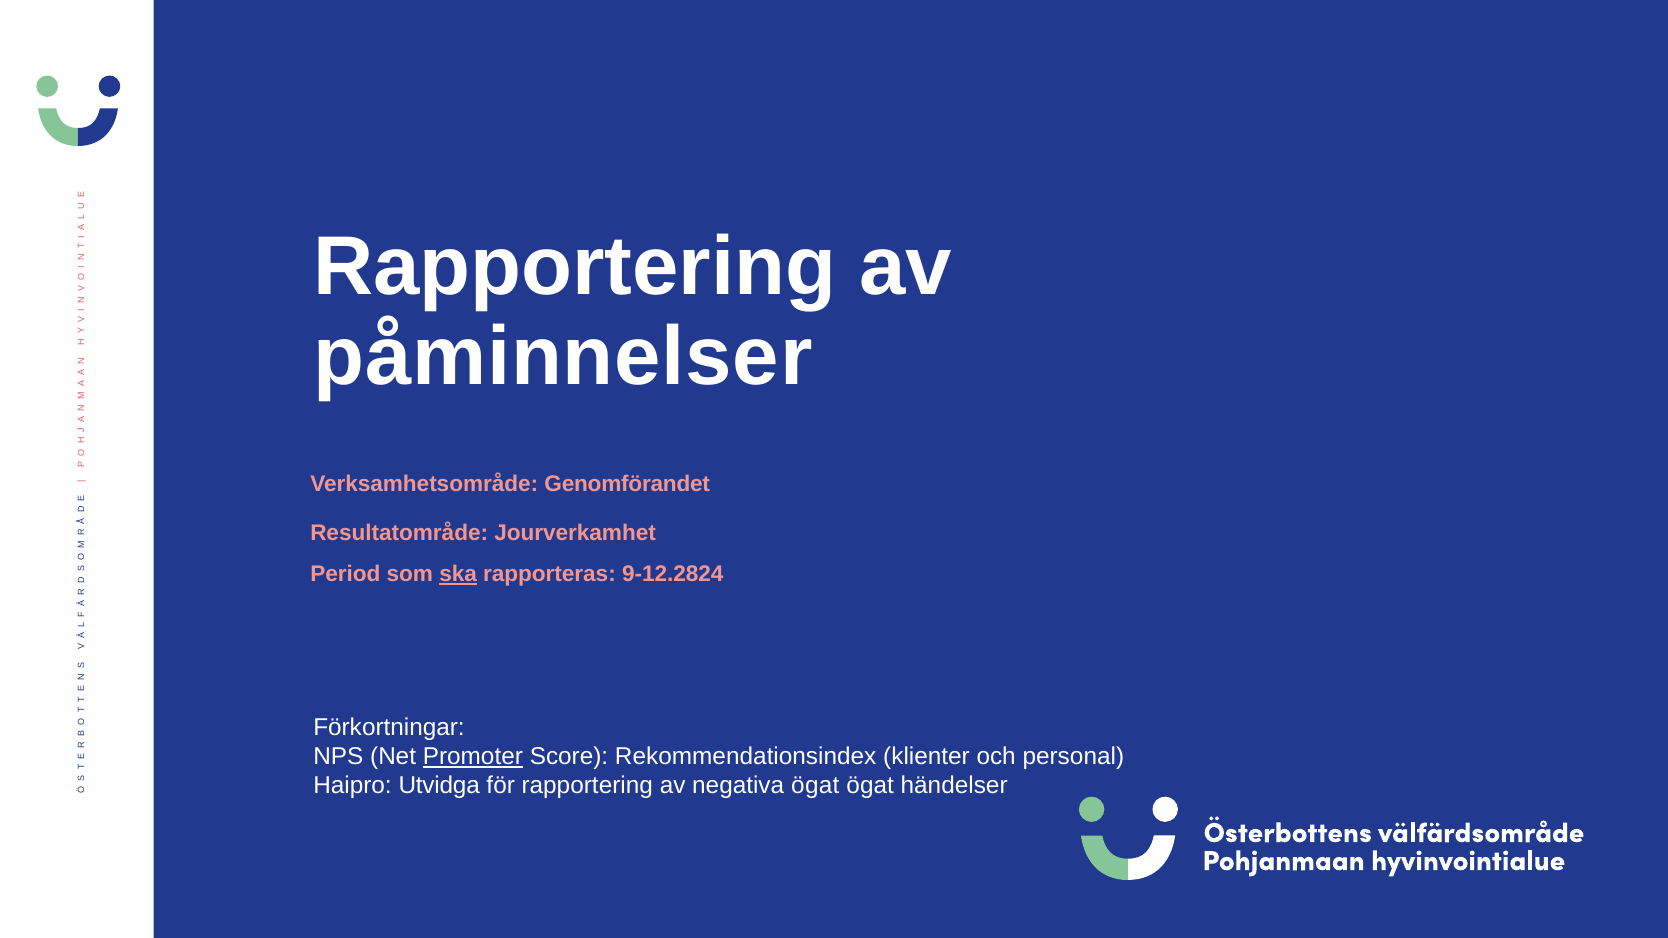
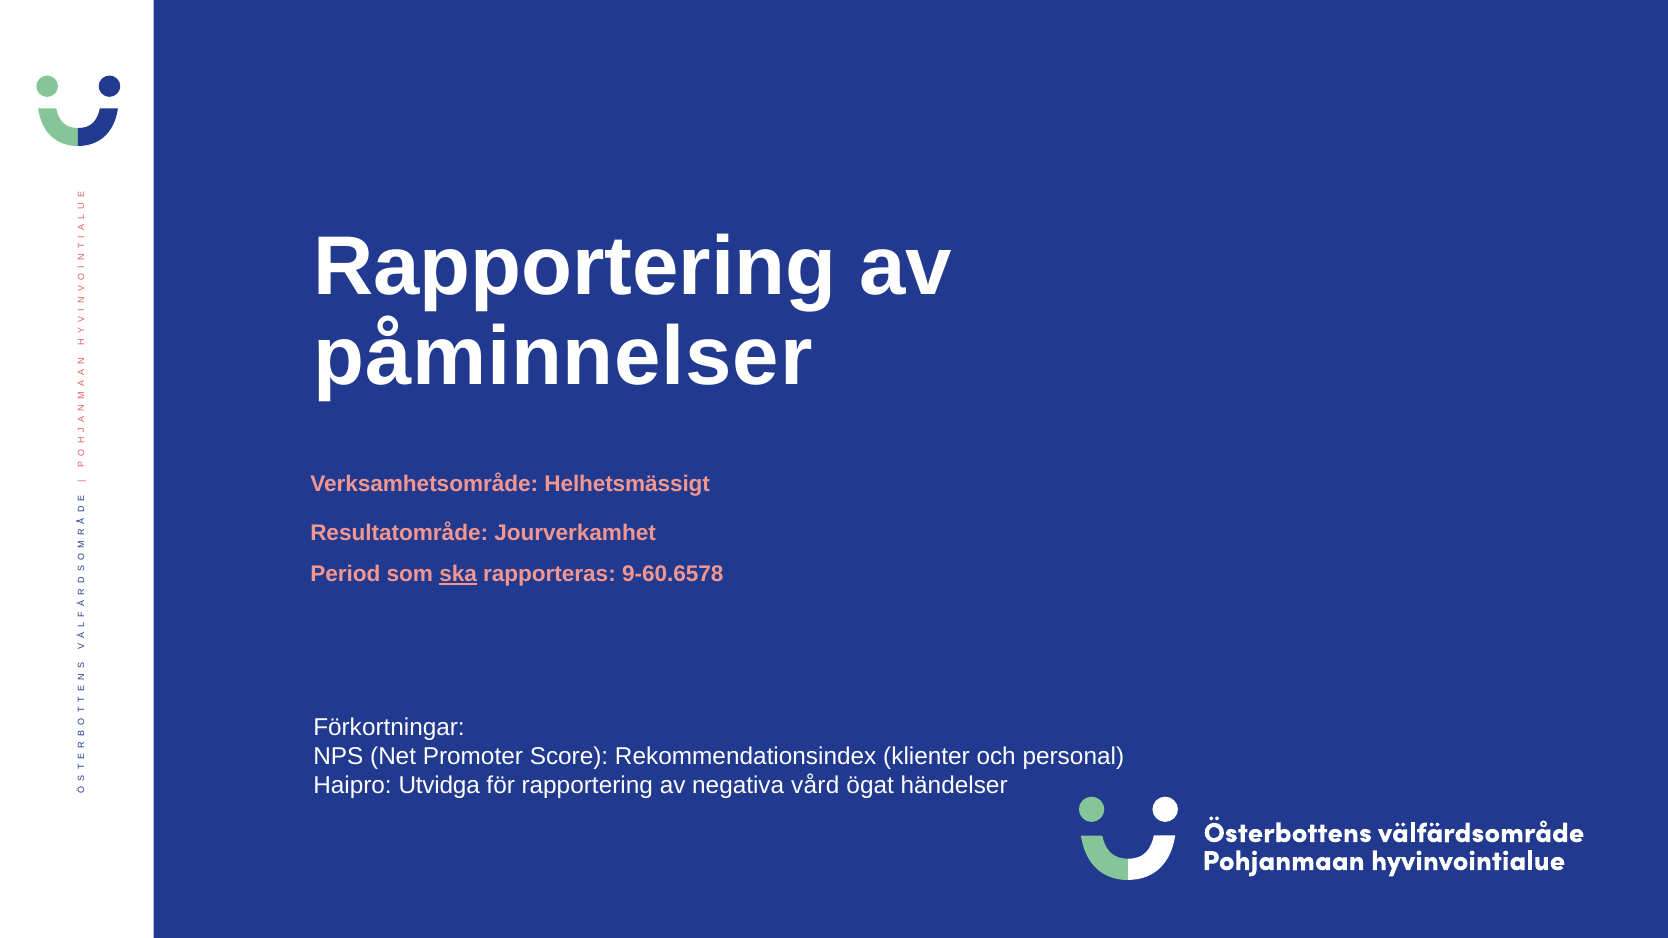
Genomförandet: Genomförandet -> Helhetsmässigt
9-12.2824: 9-12.2824 -> 9-60.6578
Promoter underline: present -> none
negativa ögat: ögat -> vård
